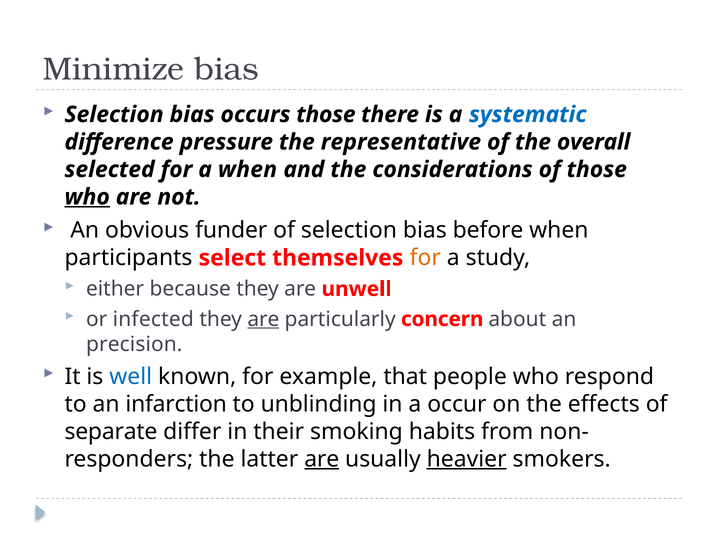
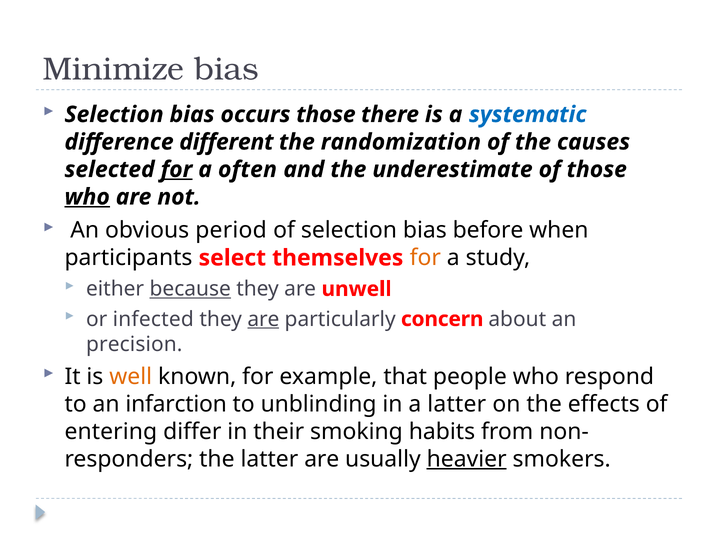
pressure: pressure -> different
representative: representative -> randomization
overall: overall -> causes
for at (176, 170) underline: none -> present
a when: when -> often
considerations: considerations -> underestimate
funder: funder -> period
because underline: none -> present
well colour: blue -> orange
a occur: occur -> latter
separate: separate -> entering
are at (322, 460) underline: present -> none
